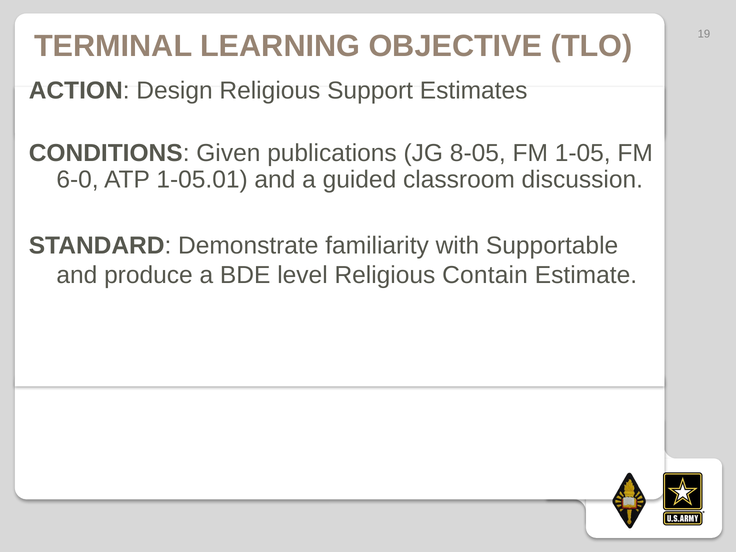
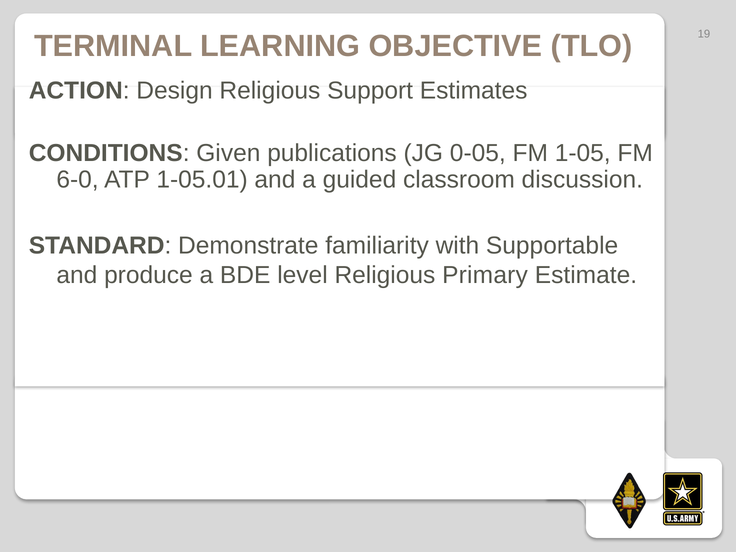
8-05: 8-05 -> 0-05
Contain: Contain -> Primary
